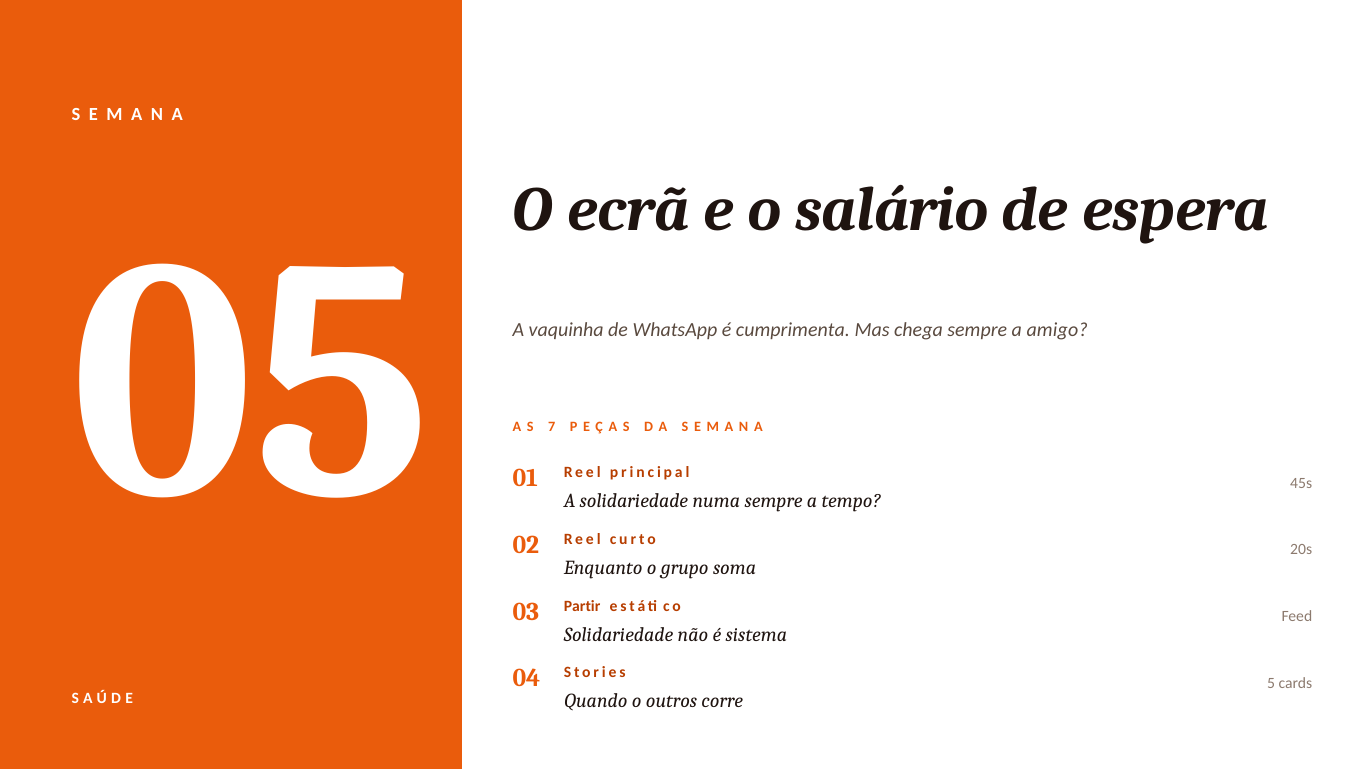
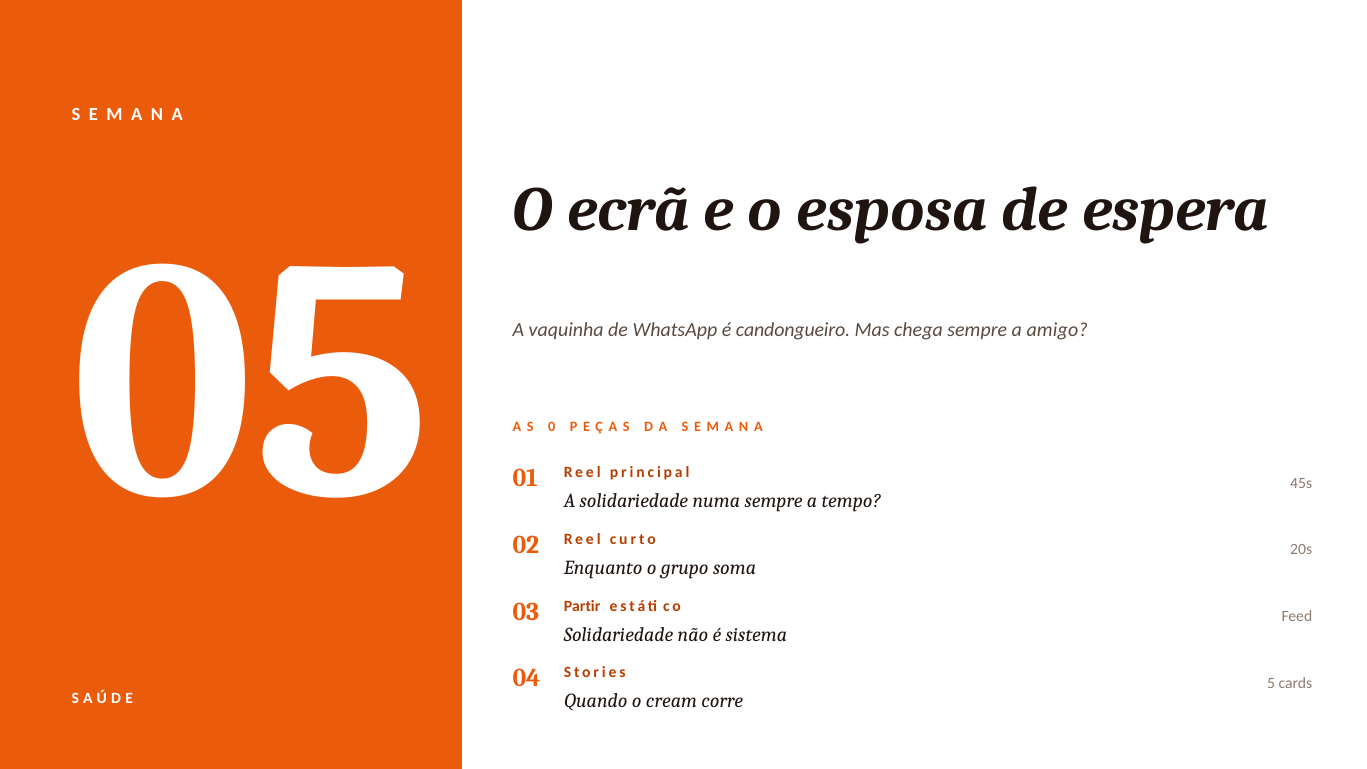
salário: salário -> esposa
cumprimenta: cumprimenta -> candongueiro
7: 7 -> 0
outros: outros -> cream
